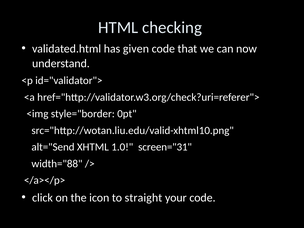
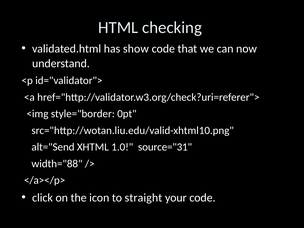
given: given -> show
screen="31: screen="31 -> source="31
